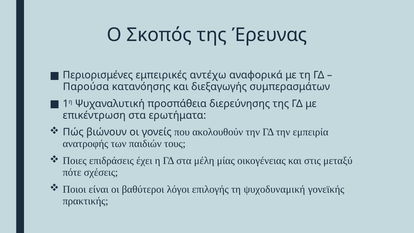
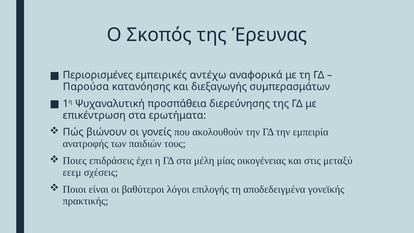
πότε: πότε -> εεεμ
ψυχοδυναμική: ψυχοδυναμική -> αποδεδειγμένα
